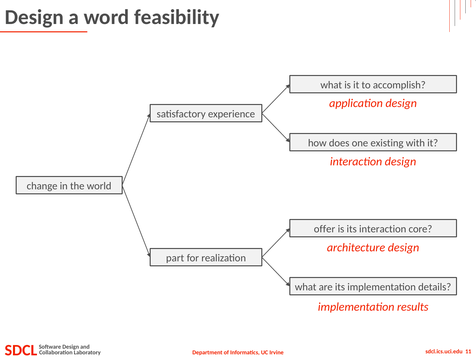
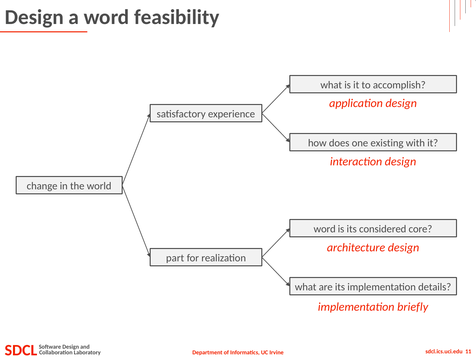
offer at (325, 229): offer -> word
its interaction: interaction -> considered
results: results -> briefly
